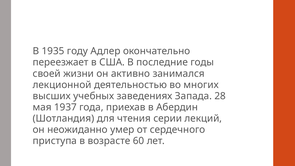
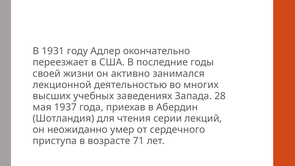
1935: 1935 -> 1931
60: 60 -> 71
